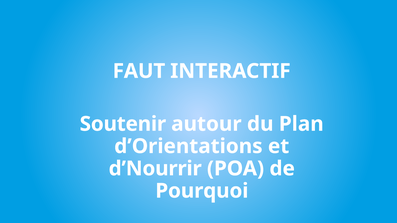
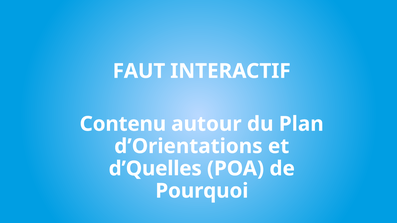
Soutenir: Soutenir -> Contenu
d’Nourrir: d’Nourrir -> d’Quelles
